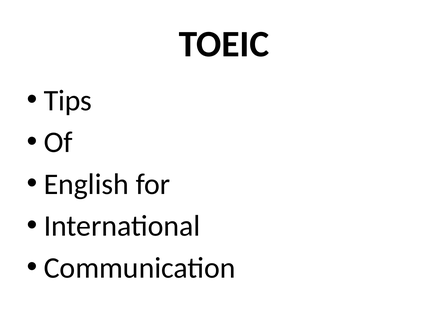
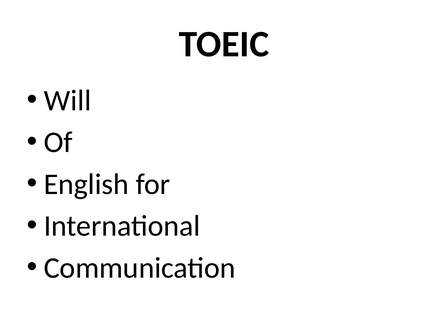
Tips: Tips -> Will
